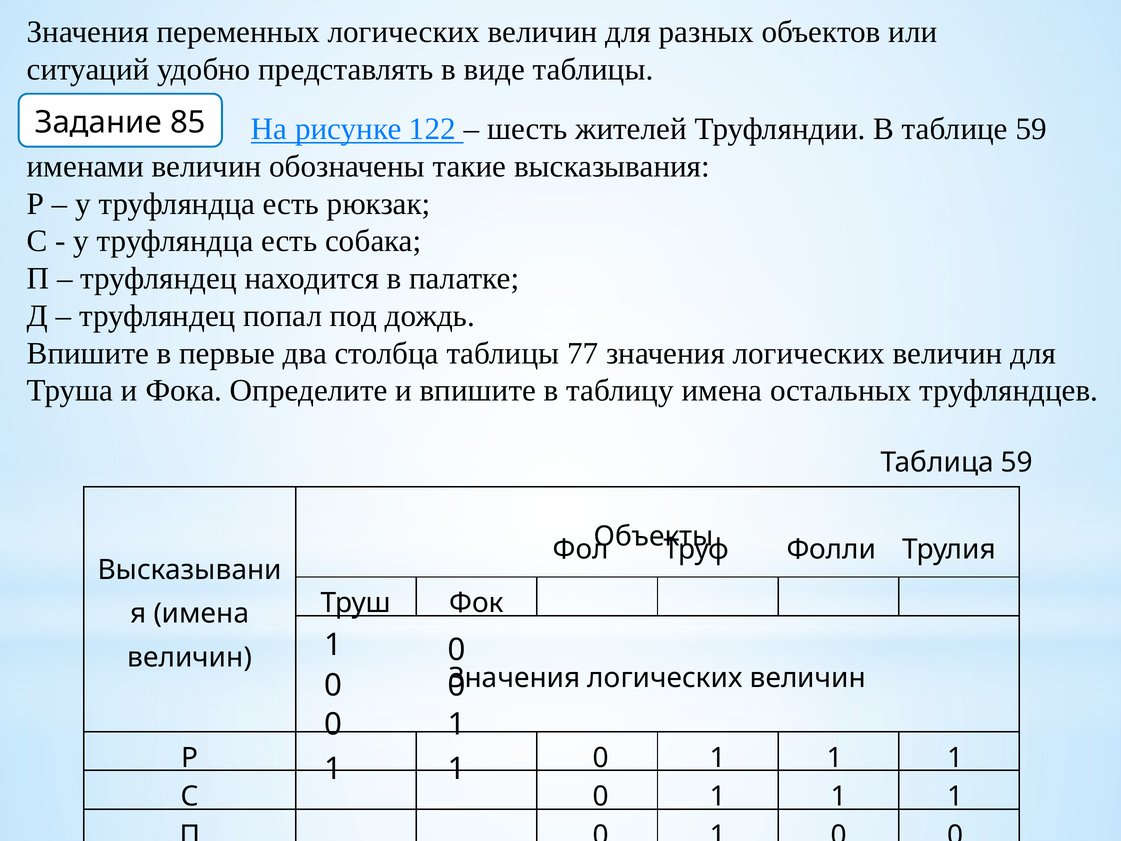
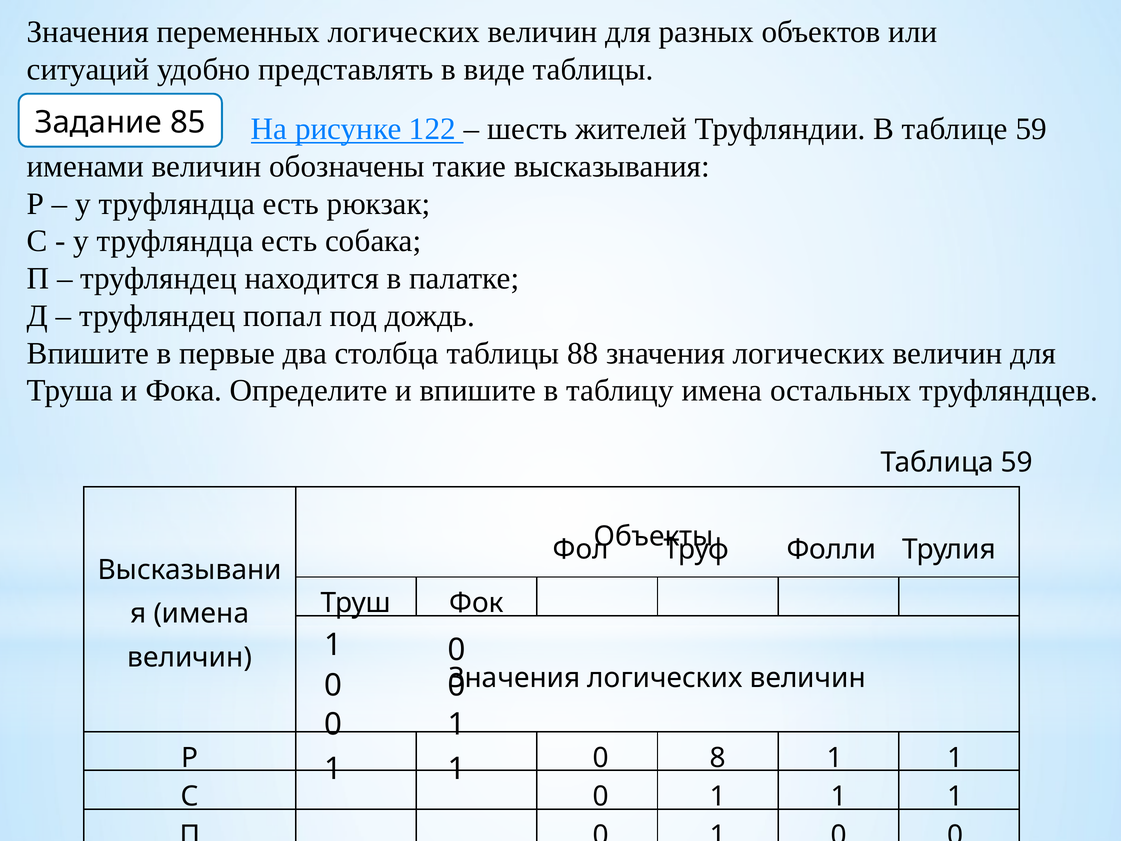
77: 77 -> 88
Р 0 1: 1 -> 8
